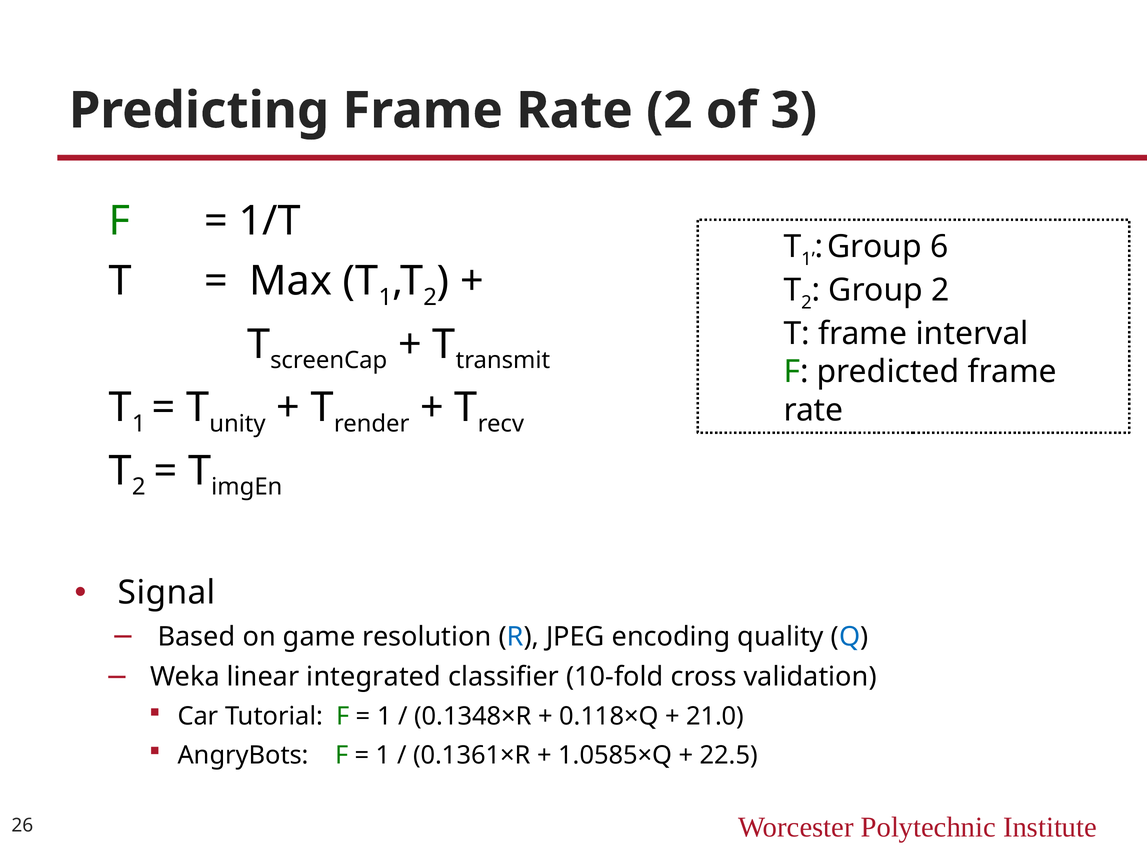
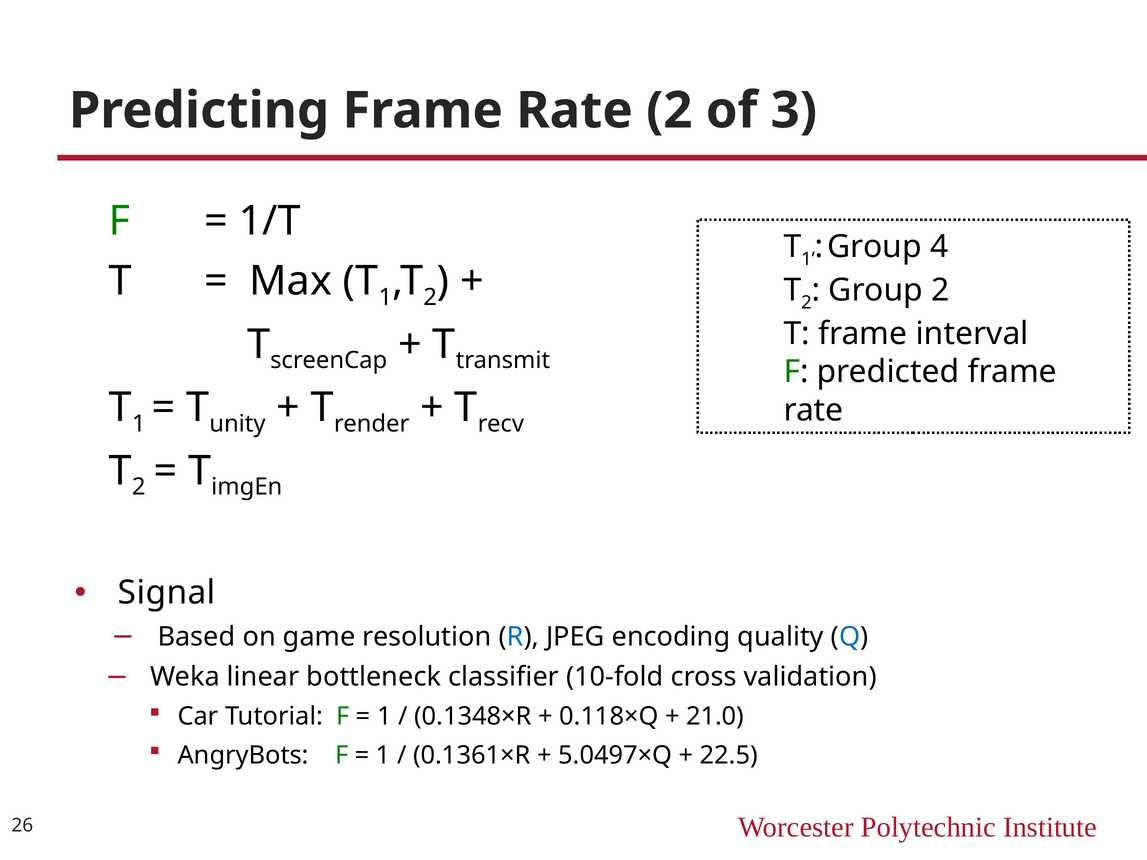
6: 6 -> 4
integrated: integrated -> bottleneck
1.0585×Q: 1.0585×Q -> 5.0497×Q
